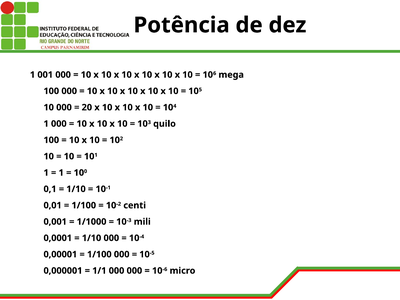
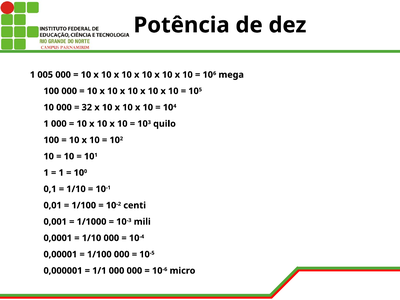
001: 001 -> 005
20: 20 -> 32
